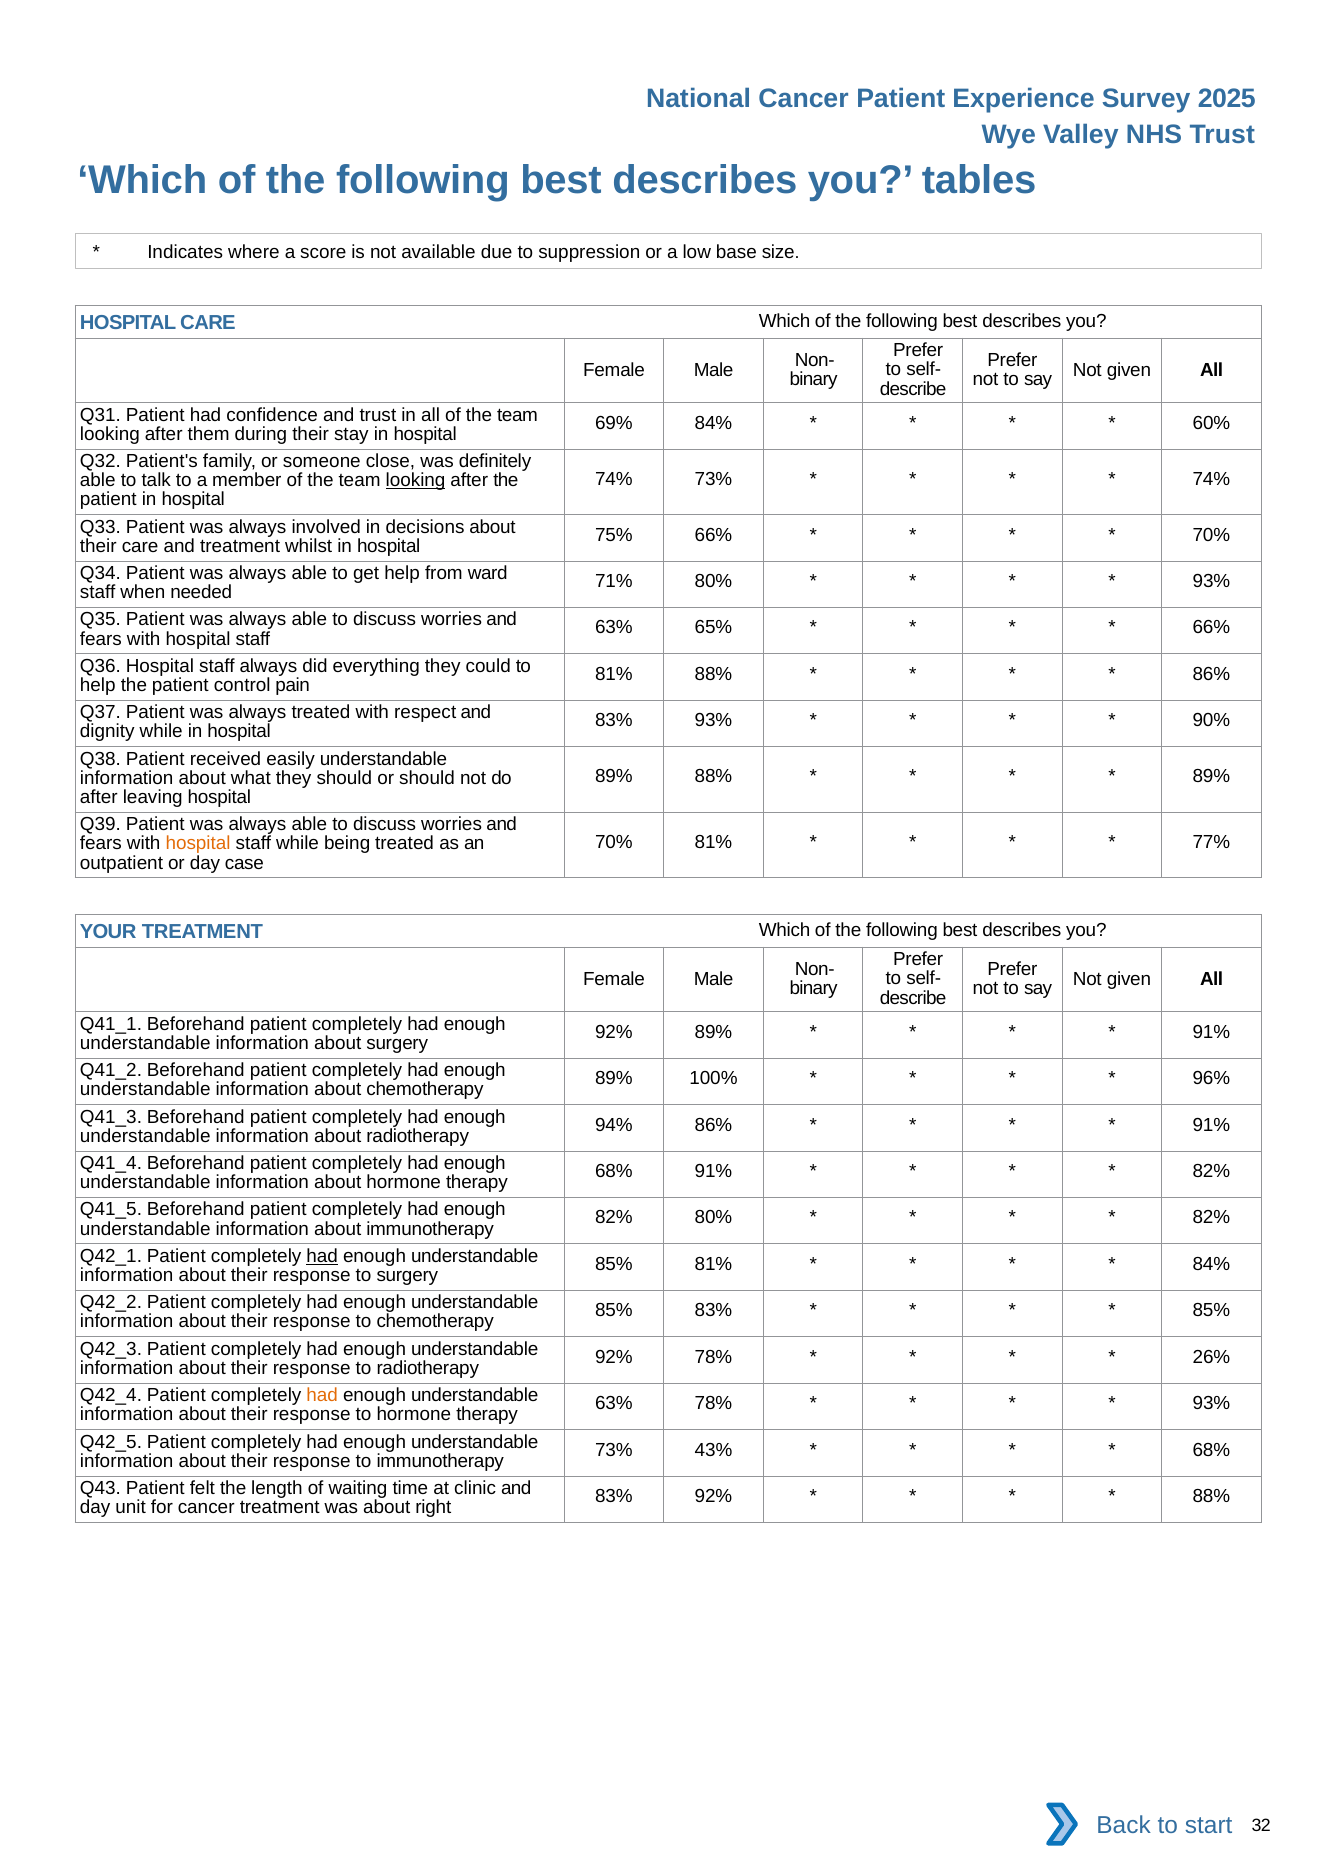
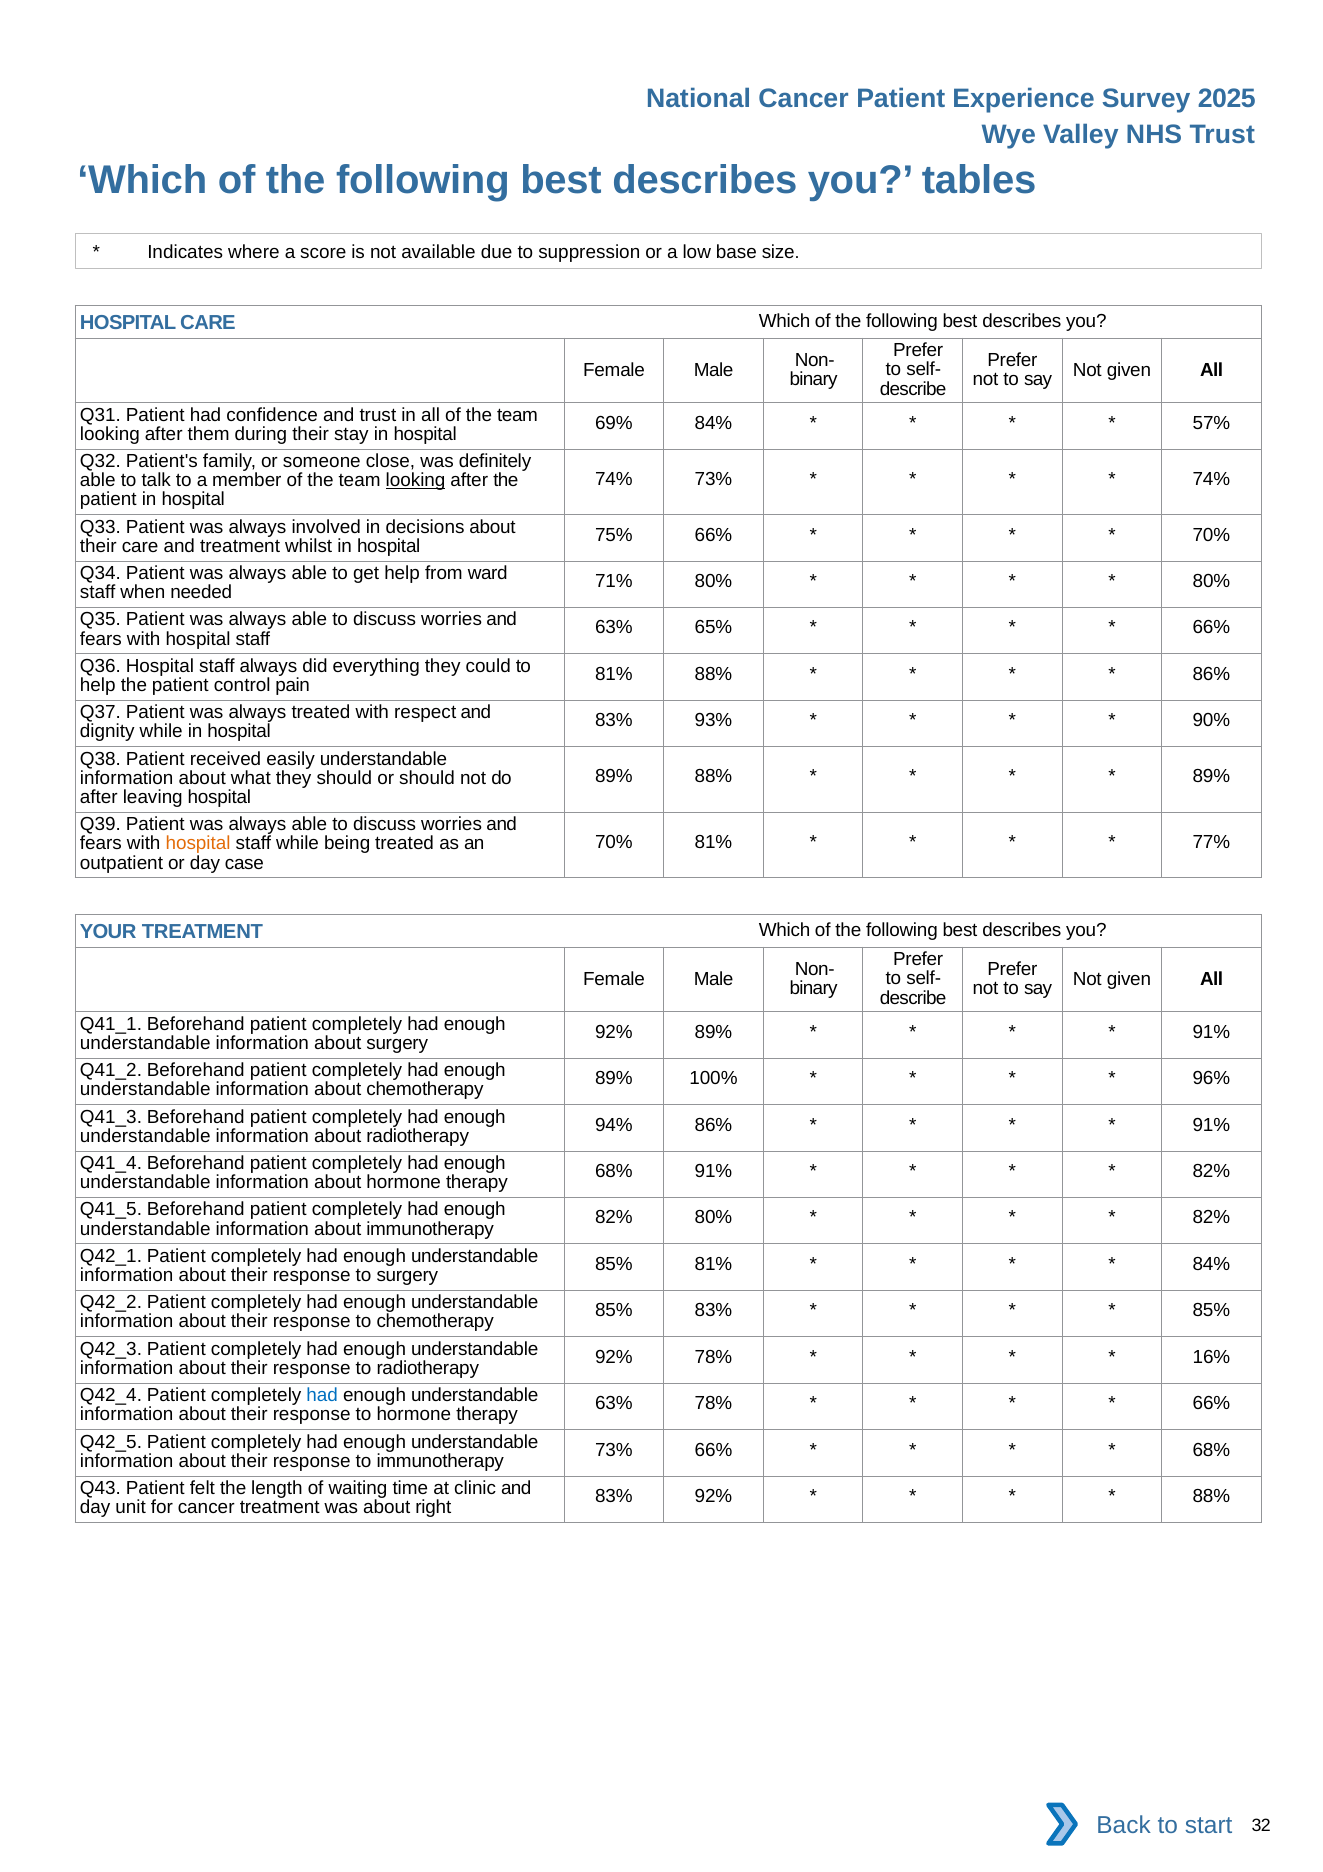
60%: 60% -> 57%
93% at (1211, 581): 93% -> 80%
had at (322, 1256) underline: present -> none
26%: 26% -> 16%
had at (322, 1396) colour: orange -> blue
93% at (1211, 1404): 93% -> 66%
73% 43%: 43% -> 66%
